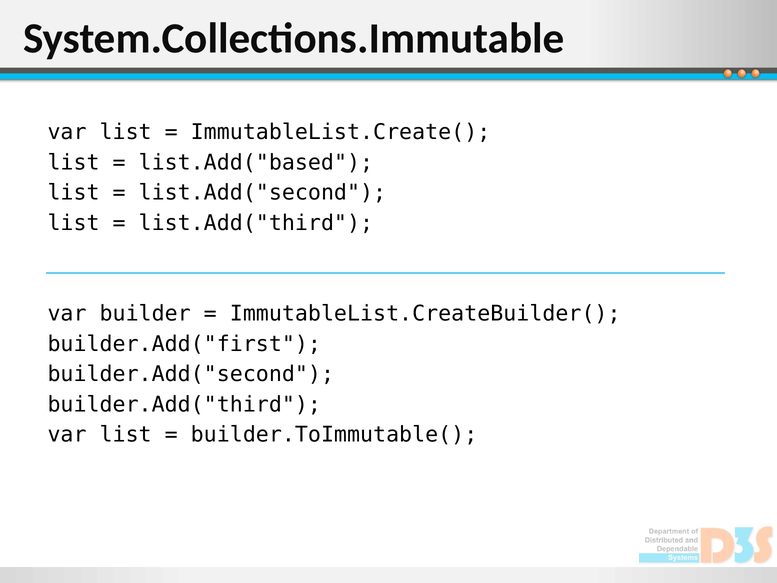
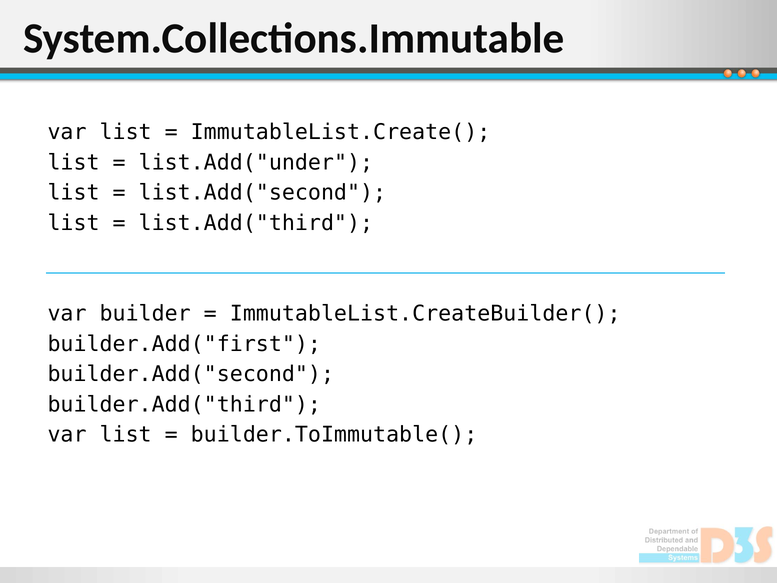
list.Add("based: list.Add("based -> list.Add("under
